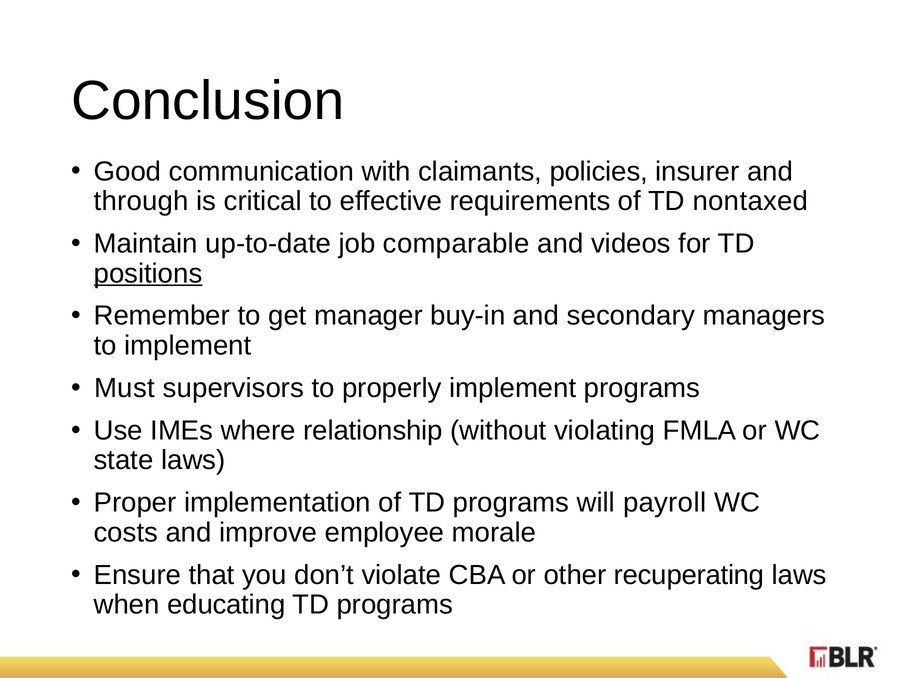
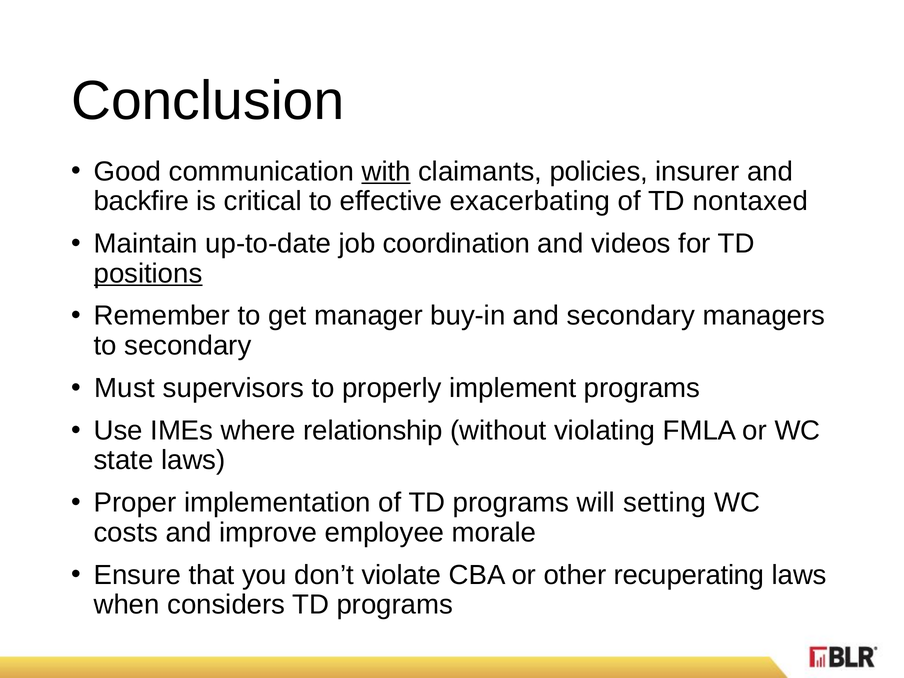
with underline: none -> present
through: through -> backfire
requirements: requirements -> exacerbating
comparable: comparable -> coordination
to implement: implement -> secondary
payroll: payroll -> setting
educating: educating -> considers
